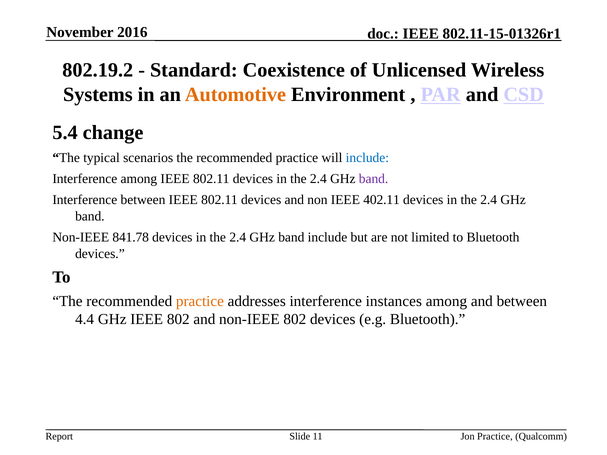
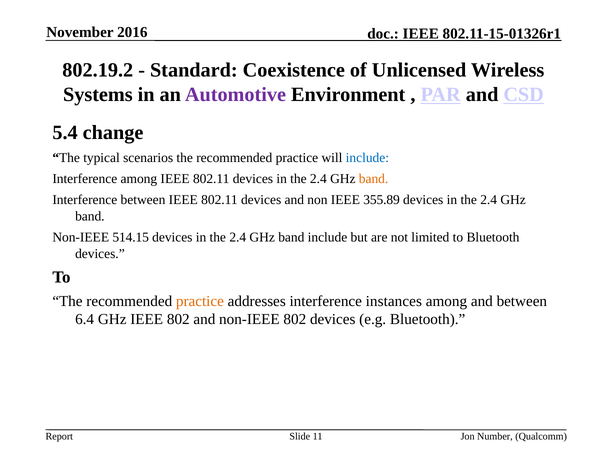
Automotive colour: orange -> purple
band at (374, 179) colour: purple -> orange
402.11: 402.11 -> 355.89
841.78: 841.78 -> 514.15
4.4: 4.4 -> 6.4
Jon Practice: Practice -> Number
